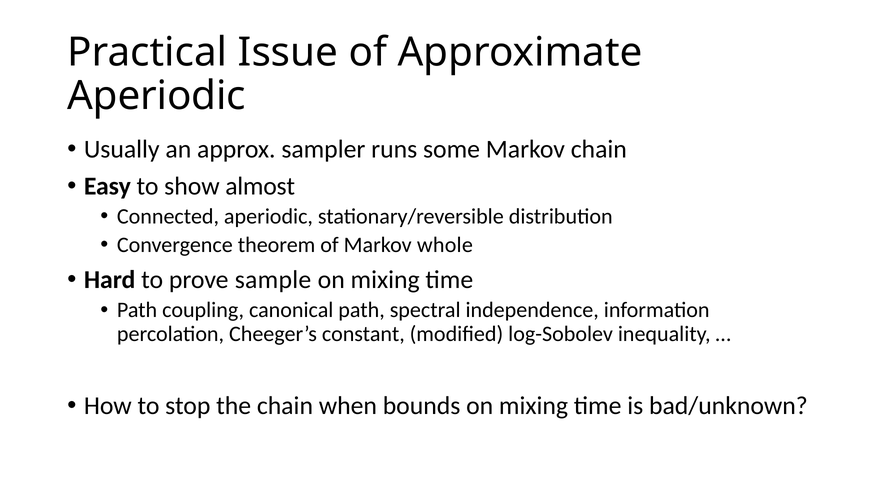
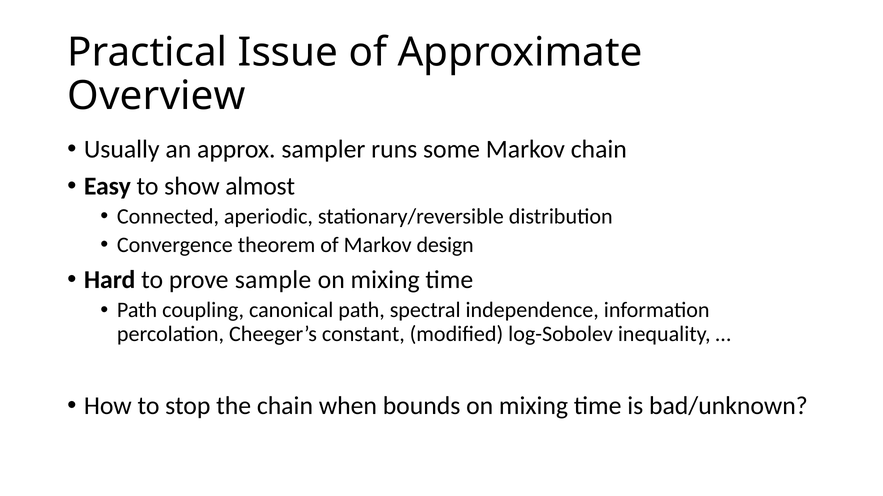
Aperiodic at (157, 96): Aperiodic -> Overview
whole: whole -> design
